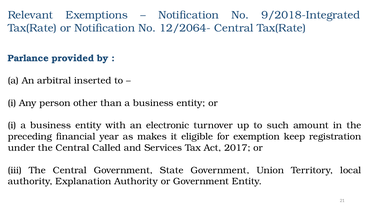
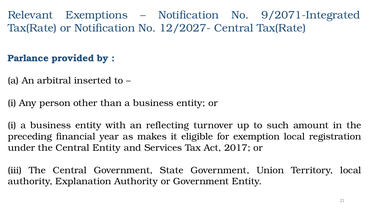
9/2018-Integrated: 9/2018-Integrated -> 9/2071-Integrated
12/2064-: 12/2064- -> 12/2027-
electronic: electronic -> reflecting
exemption keep: keep -> local
Central Called: Called -> Entity
